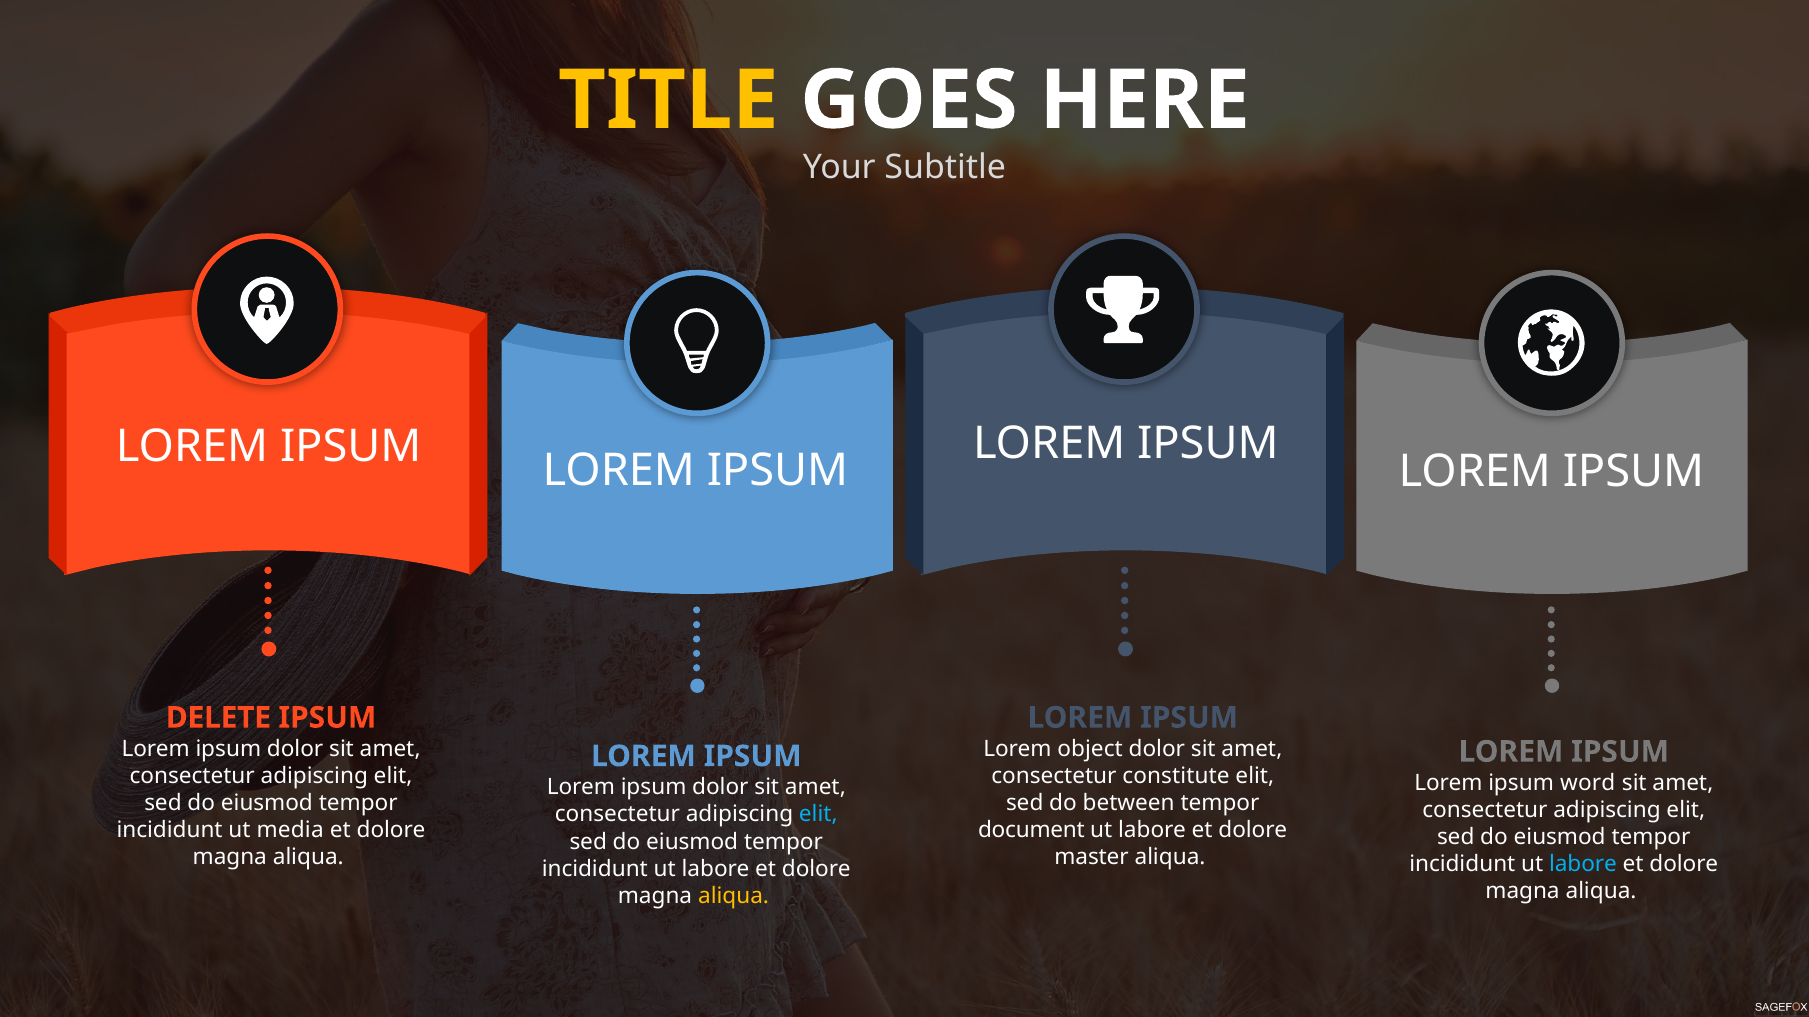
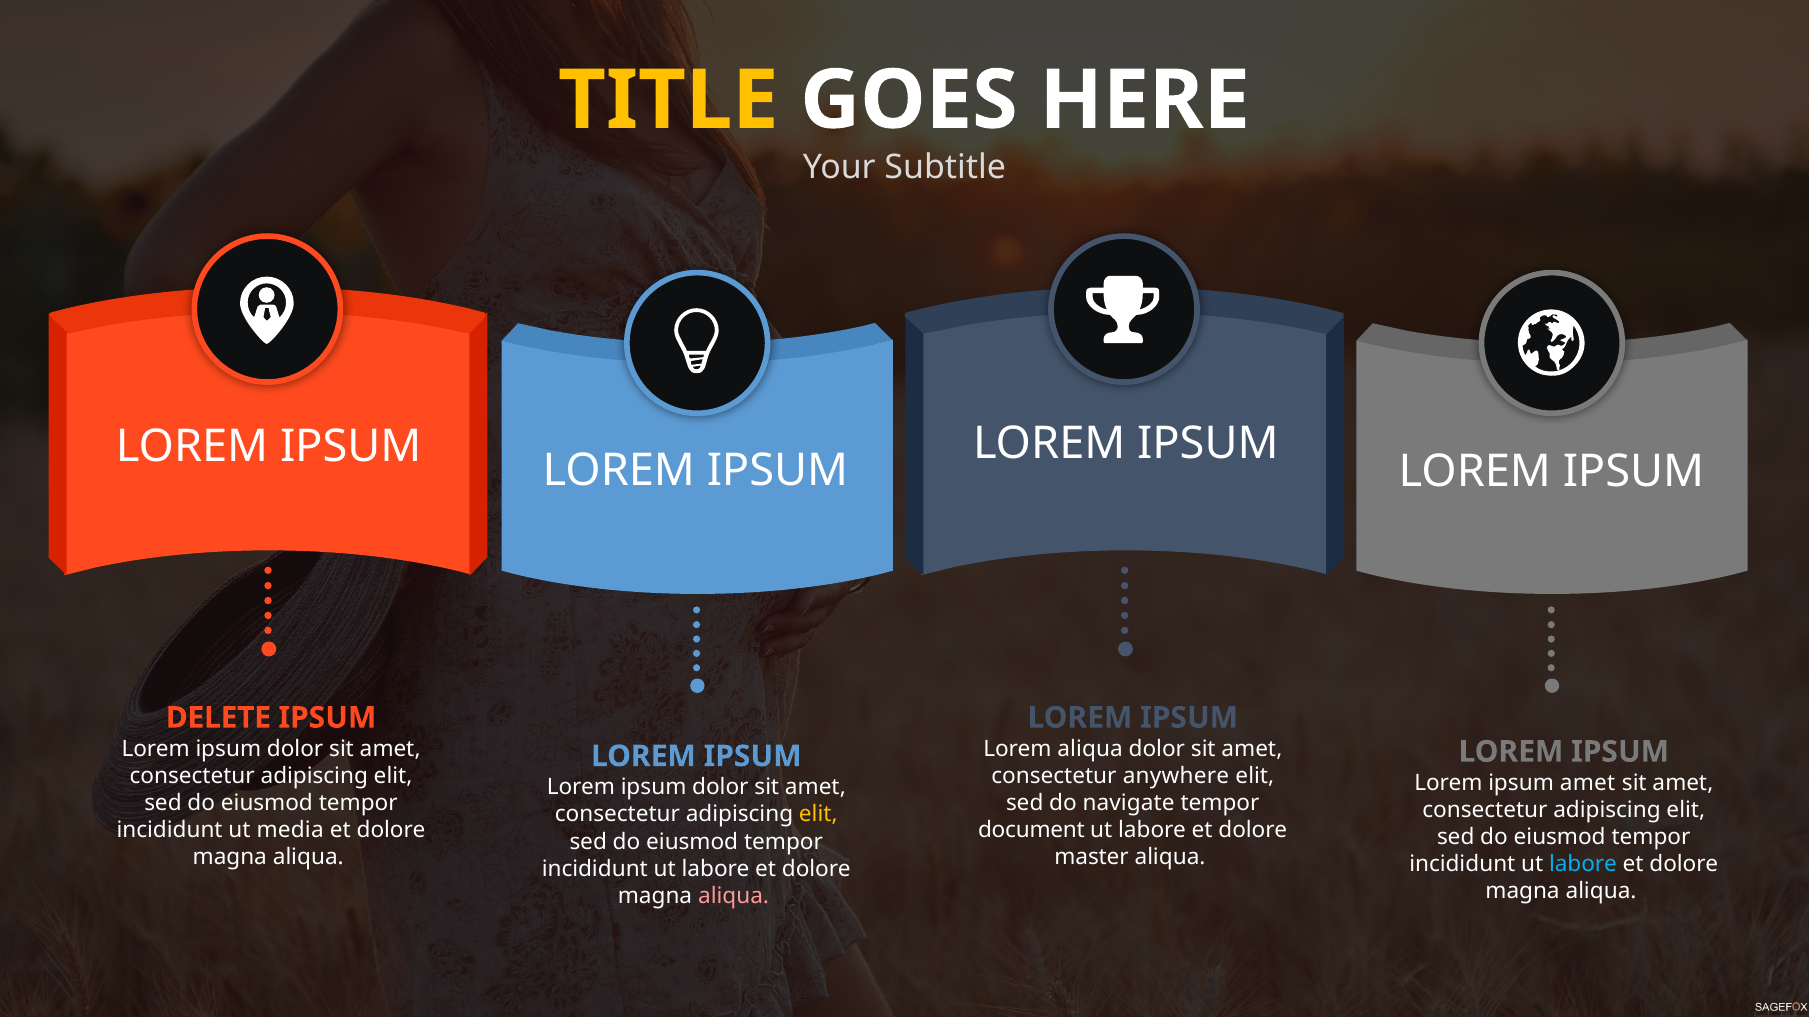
Lorem object: object -> aliqua
constitute: constitute -> anywhere
ipsum word: word -> amet
between: between -> navigate
elit at (818, 815) colour: light blue -> yellow
aliqua at (734, 896) colour: yellow -> pink
